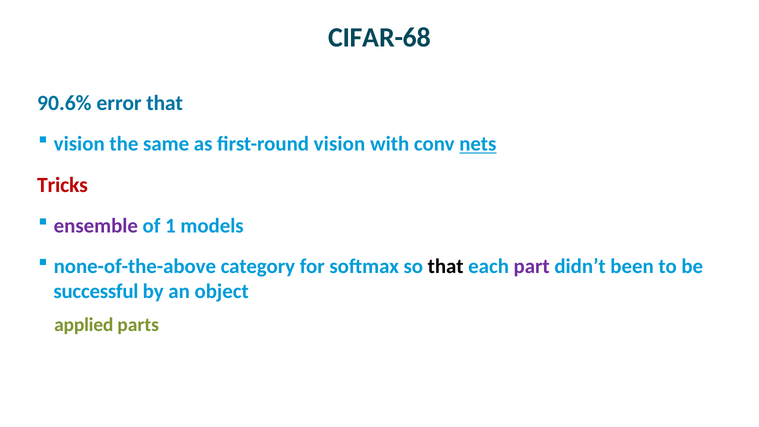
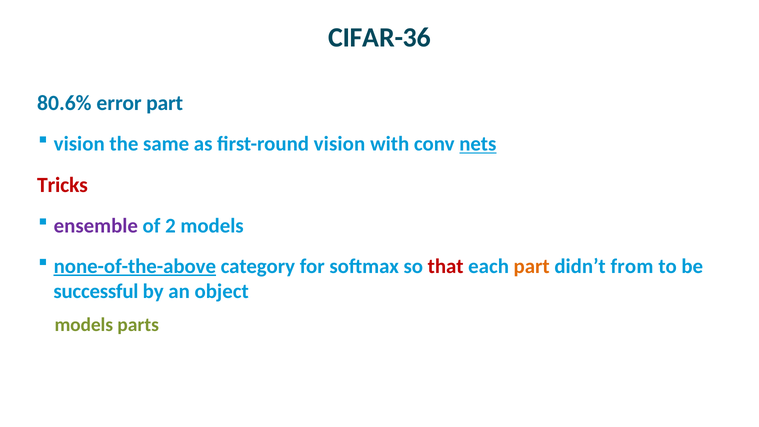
CIFAR-68: CIFAR-68 -> CIFAR-36
90.6%: 90.6% -> 80.6%
error that: that -> part
1: 1 -> 2
none-of-the-above underline: none -> present
that at (446, 266) colour: black -> red
part at (532, 266) colour: purple -> orange
been: been -> from
applied at (84, 325): applied -> models
